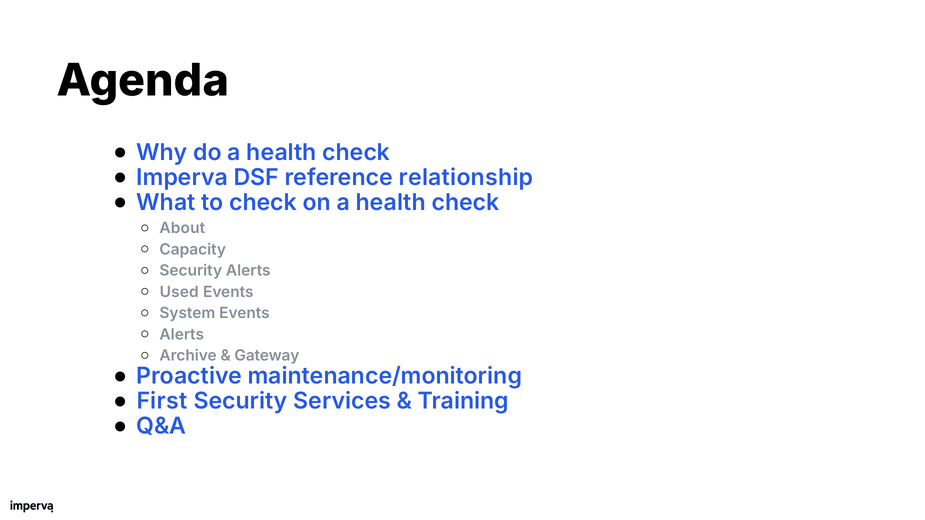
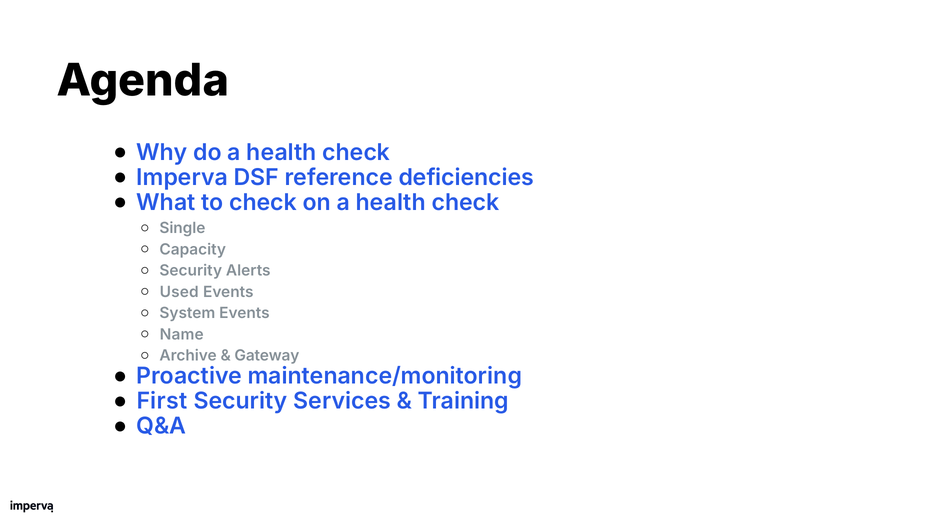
relationship: relationship -> deficiencies
About: About -> Single
Alerts at (182, 335): Alerts -> Name
